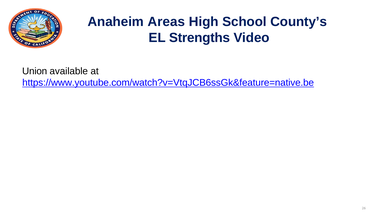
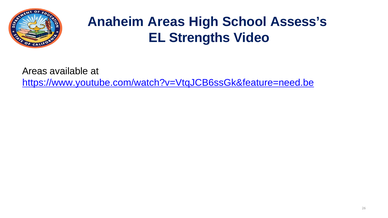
County’s: County’s -> Assess’s
Union at (35, 71): Union -> Areas
https://www.youtube.com/watch?v=VtqJCB6ssGk&feature=native.be: https://www.youtube.com/watch?v=VtqJCB6ssGk&feature=native.be -> https://www.youtube.com/watch?v=VtqJCB6ssGk&feature=need.be
